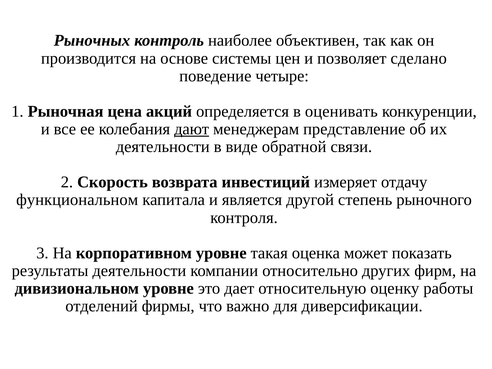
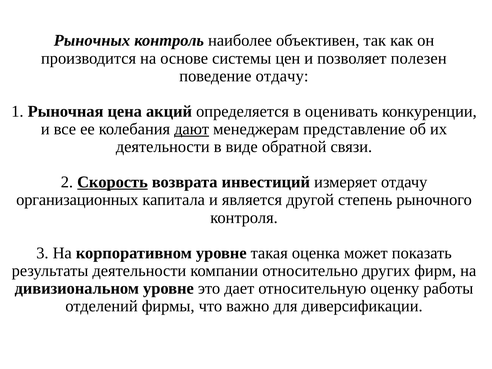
сделано: сделано -> полезен
поведение четыре: четыре -> отдачу
Скорость underline: none -> present
функциональном: функциональном -> организационных
